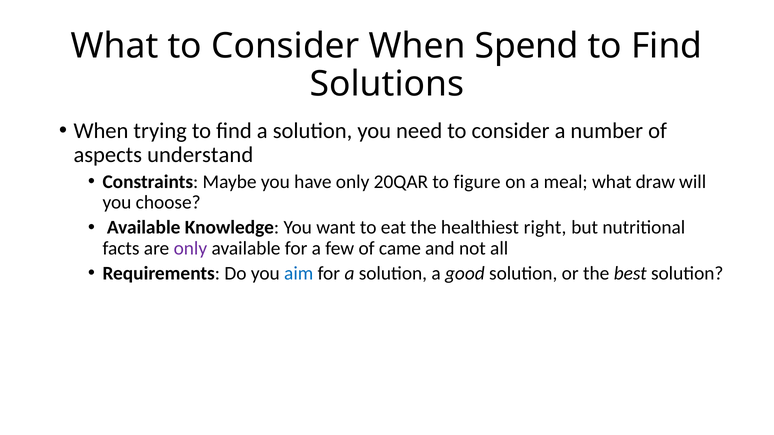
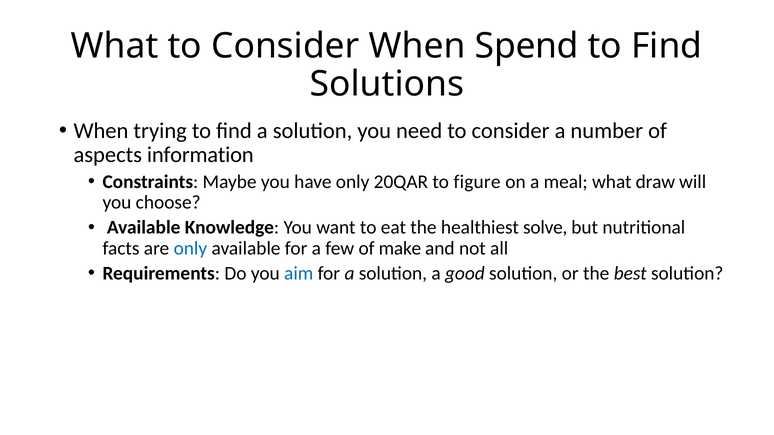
understand: understand -> information
right: right -> solve
only at (190, 249) colour: purple -> blue
came: came -> make
